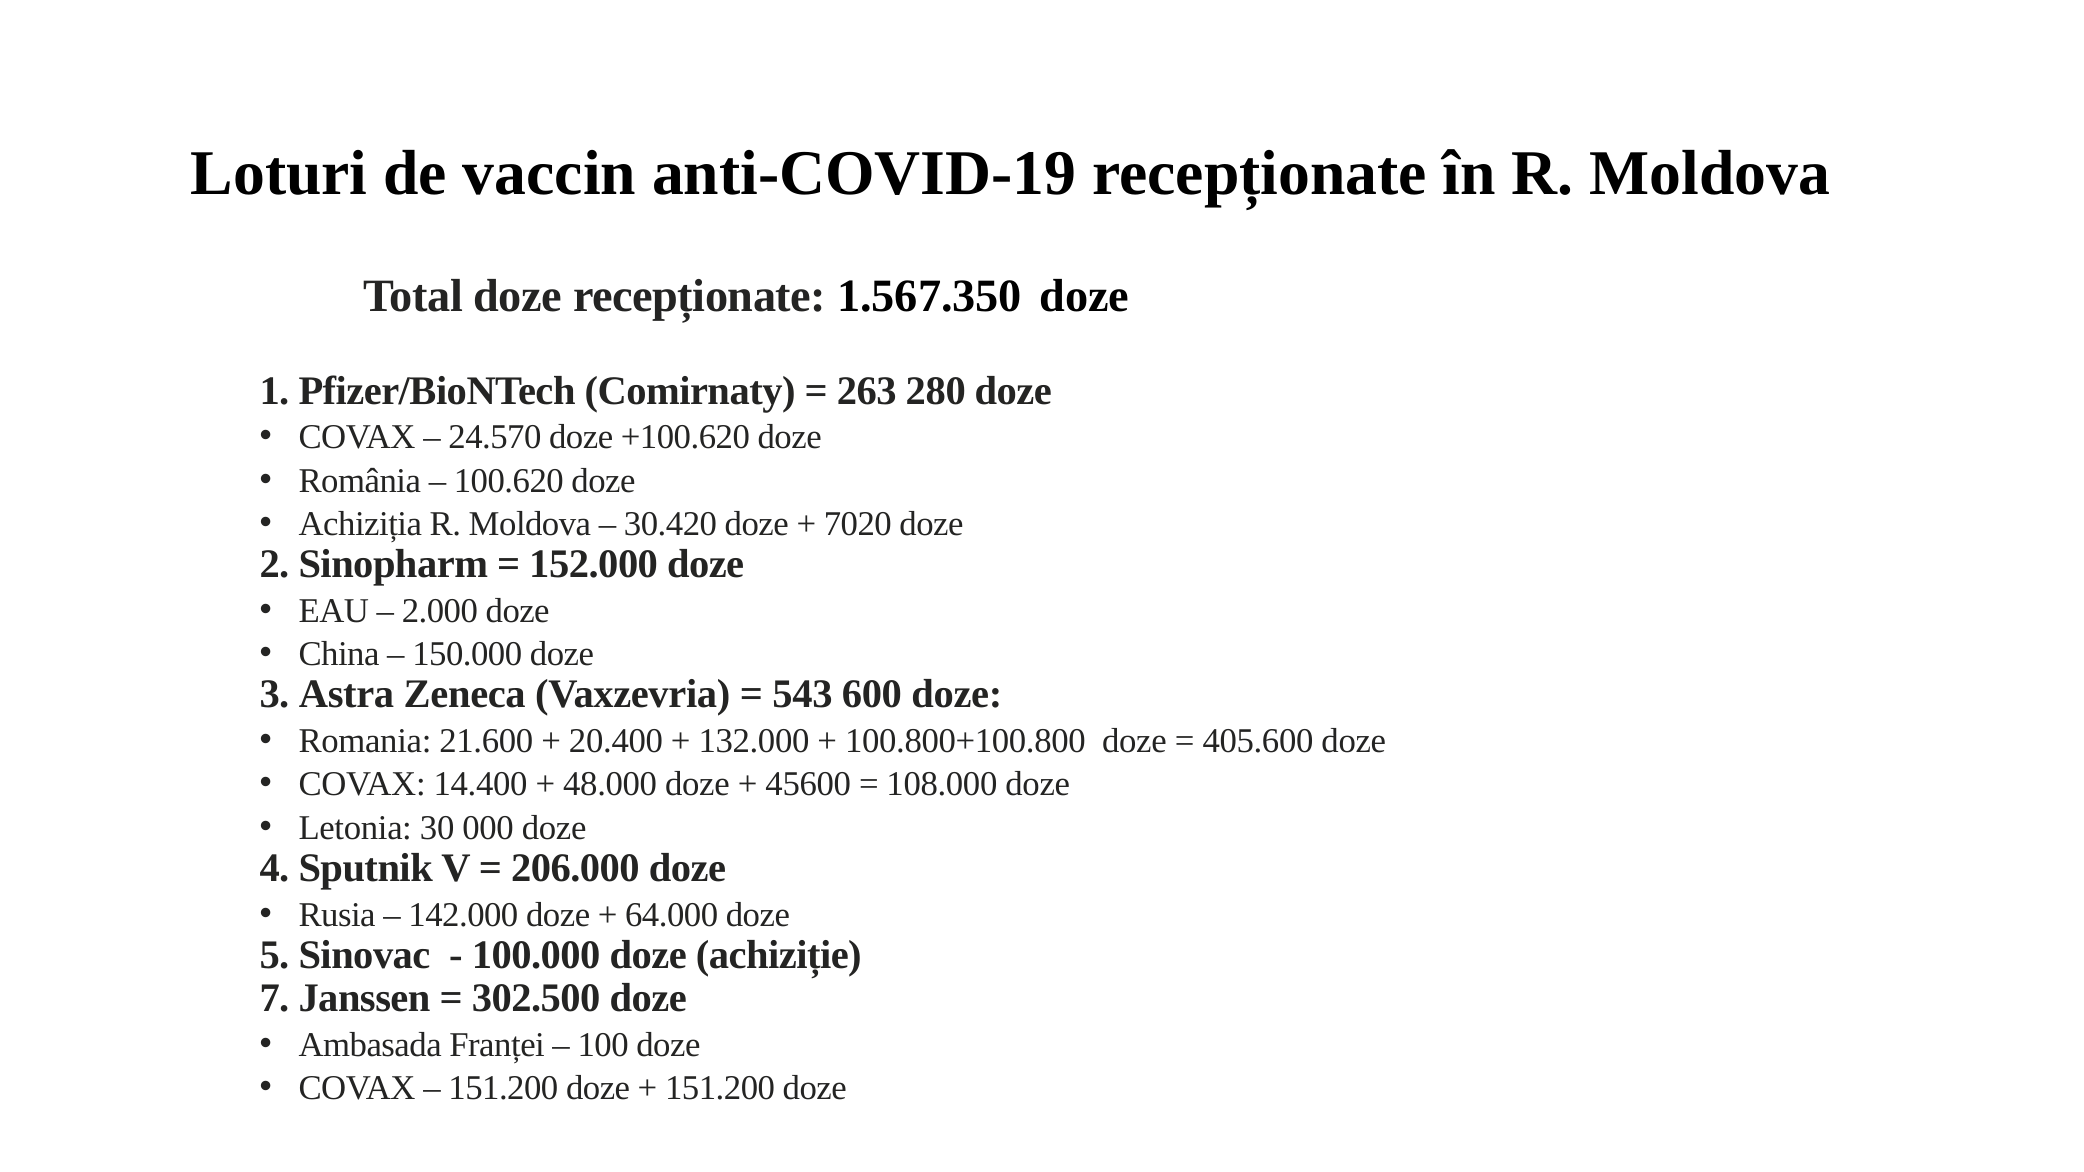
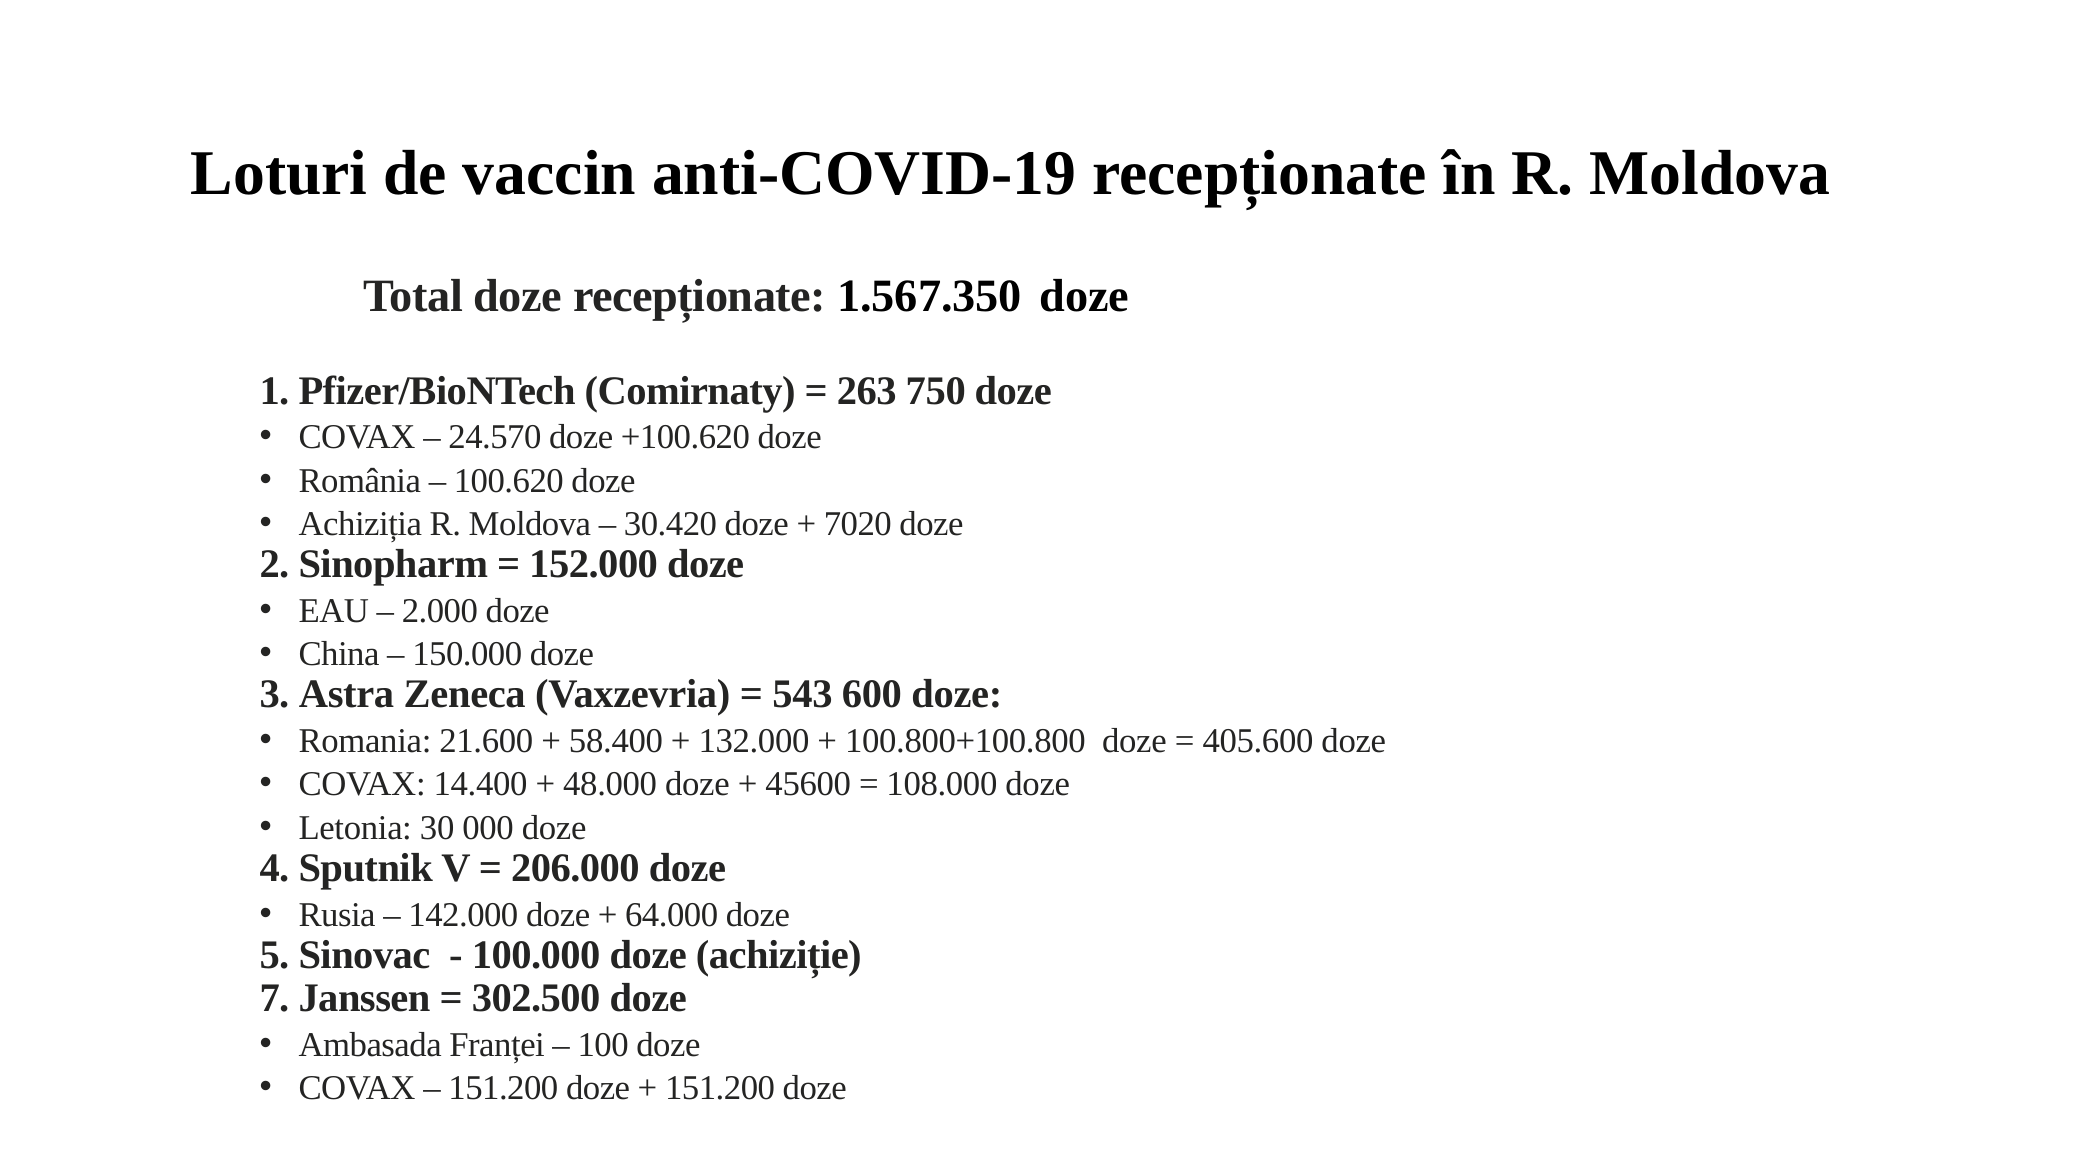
280: 280 -> 750
20.400: 20.400 -> 58.400
